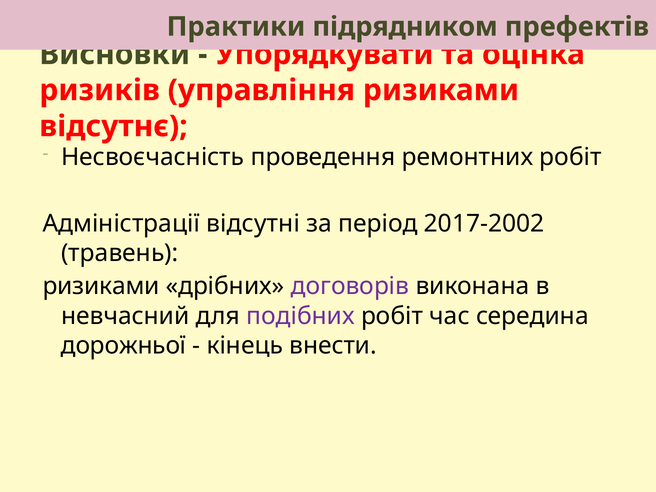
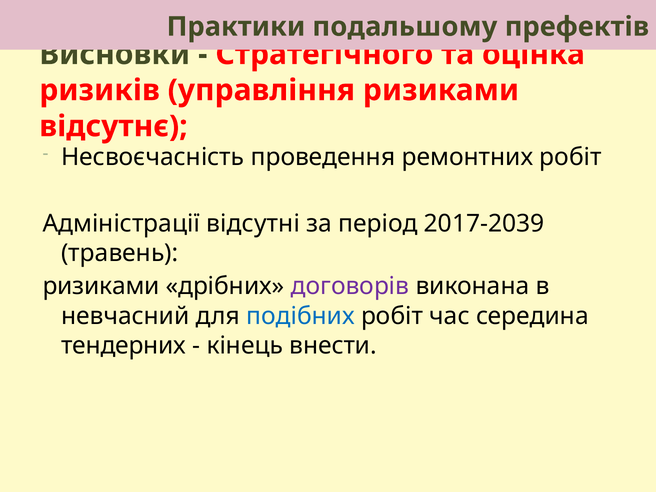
підрядником: підрядником -> подальшому
Упорядкувати: Упорядкувати -> Стратегічного
2017-2002: 2017-2002 -> 2017-2039
подібних colour: purple -> blue
дорожньої: дорожньої -> тендерних
